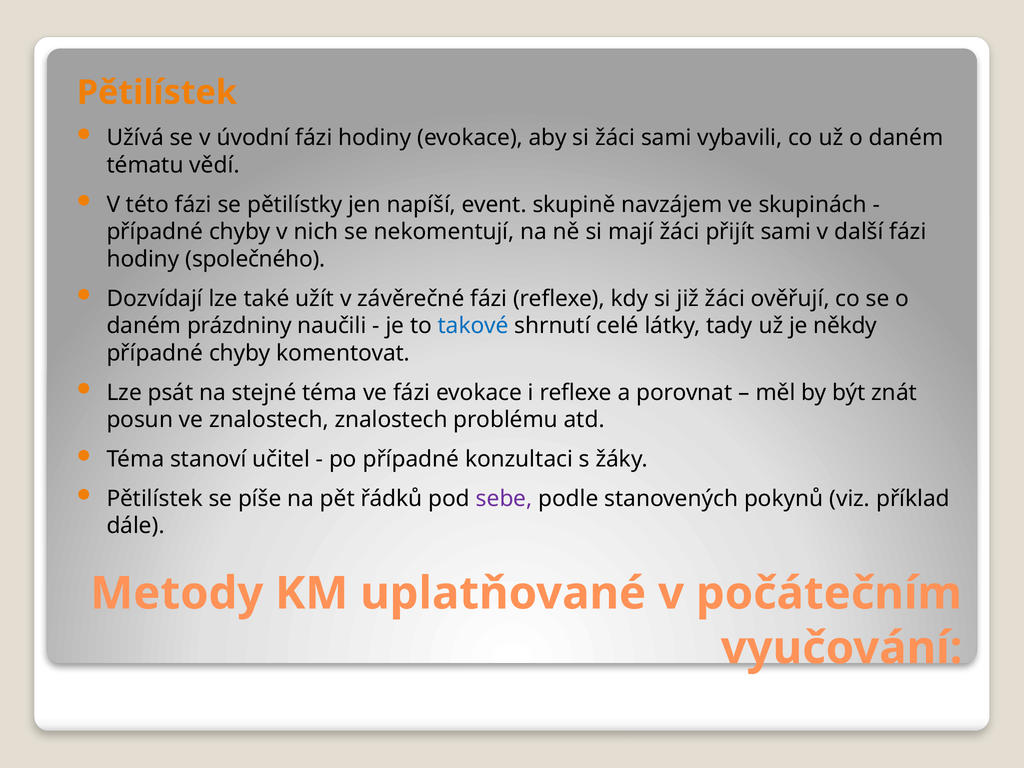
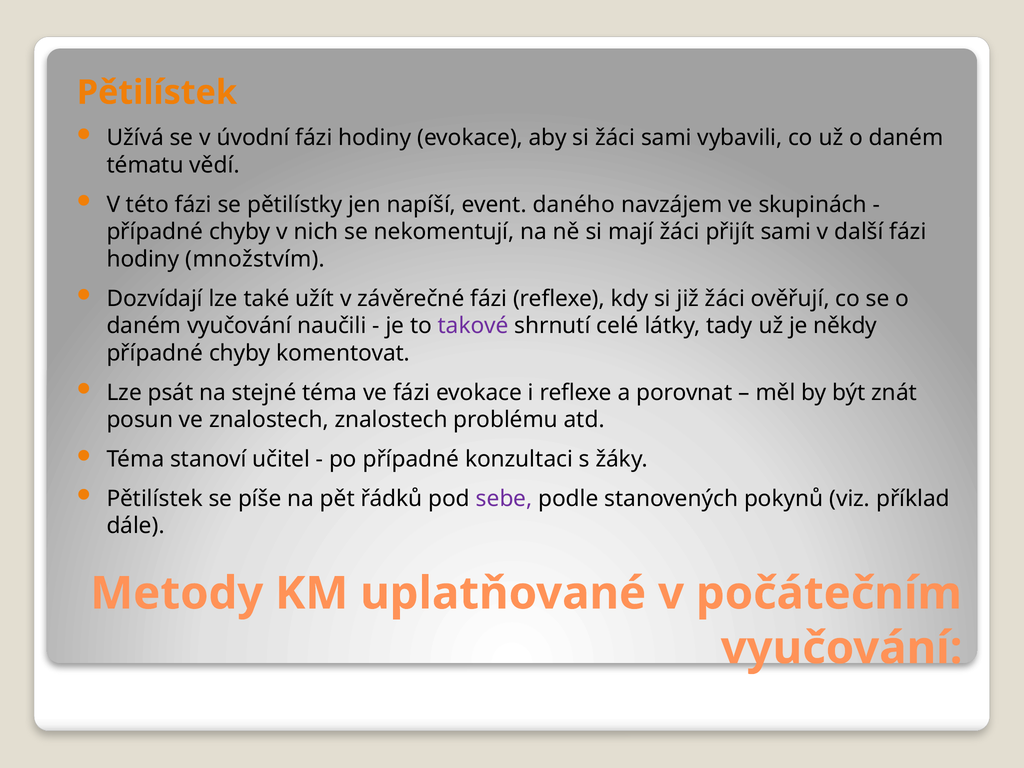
skupině: skupině -> daného
společného: společného -> množstvím
daném prázdniny: prázdniny -> vyučování
takové colour: blue -> purple
